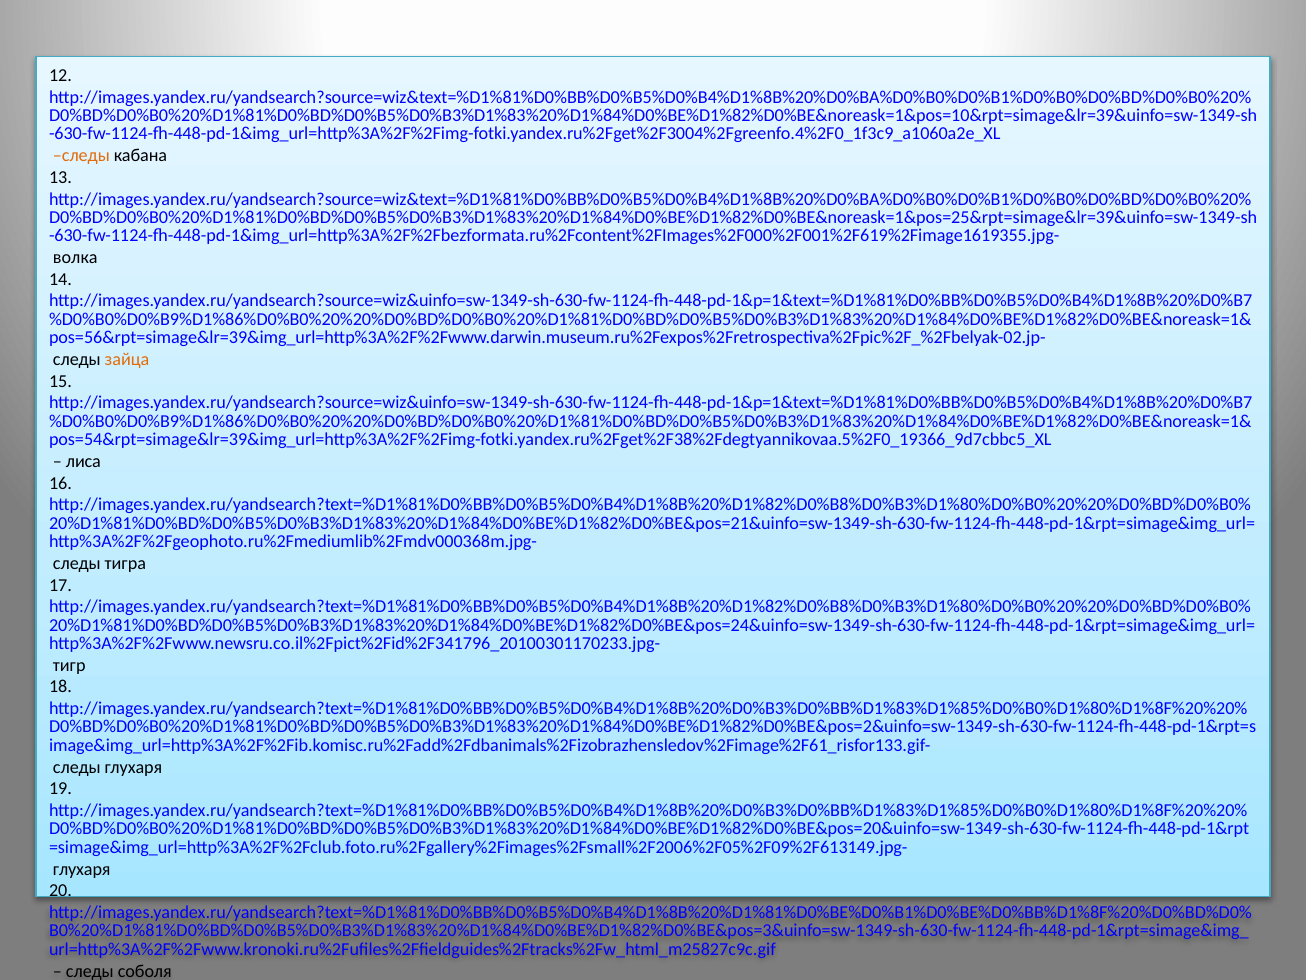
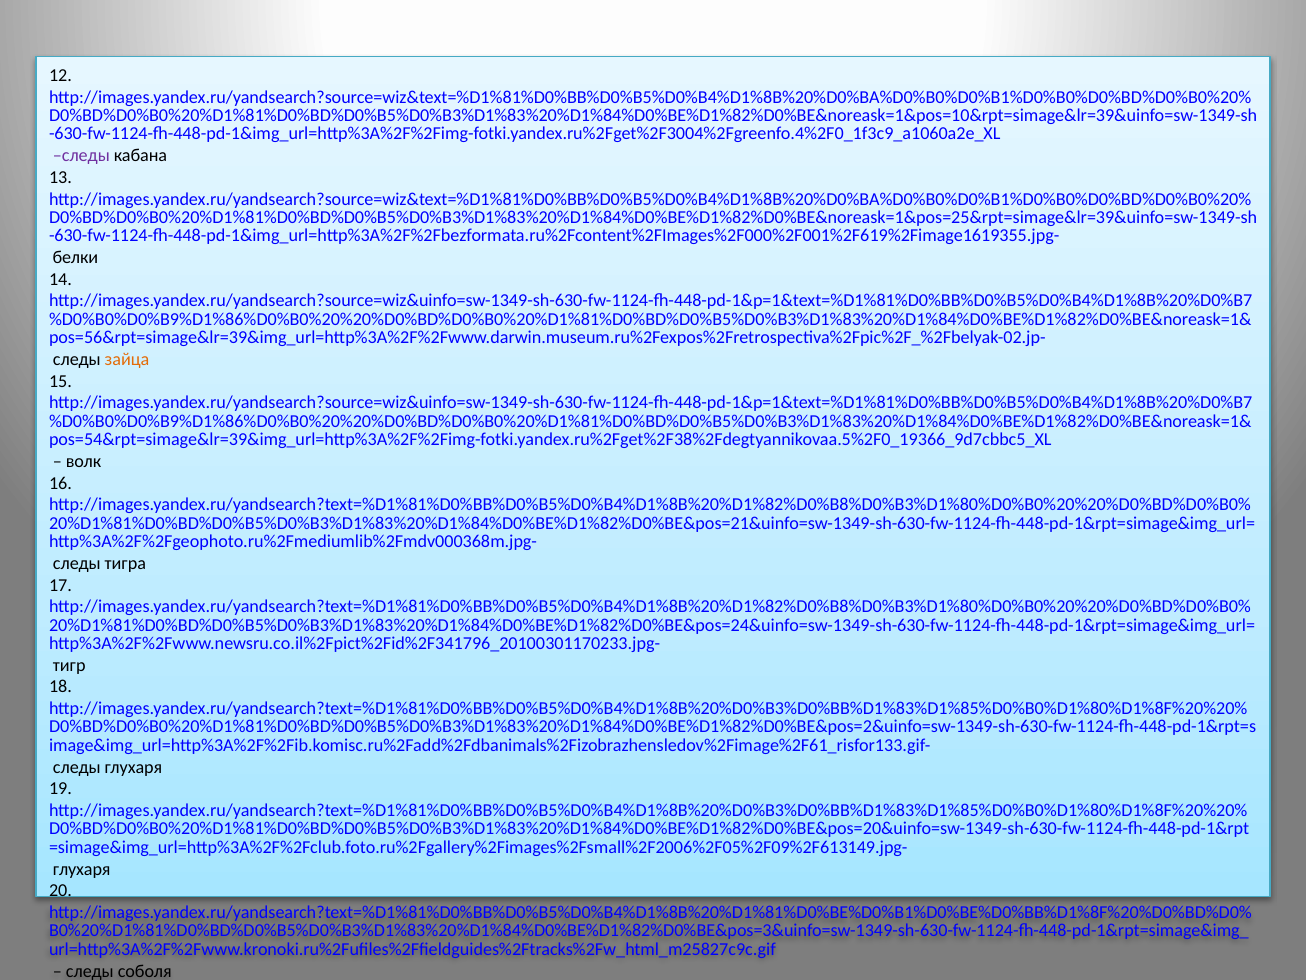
следы at (81, 155) colour: orange -> purple
волка: волка -> белки
лиса: лиса -> волк
